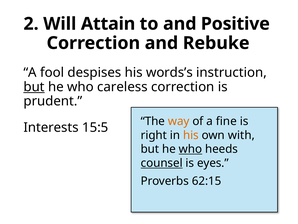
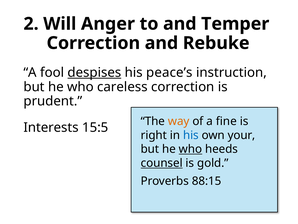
Attain: Attain -> Anger
Positive: Positive -> Temper
despises underline: none -> present
words’s: words’s -> peace’s
but at (34, 87) underline: present -> none
his at (191, 135) colour: orange -> blue
with: with -> your
eyes: eyes -> gold
62:15: 62:15 -> 88:15
